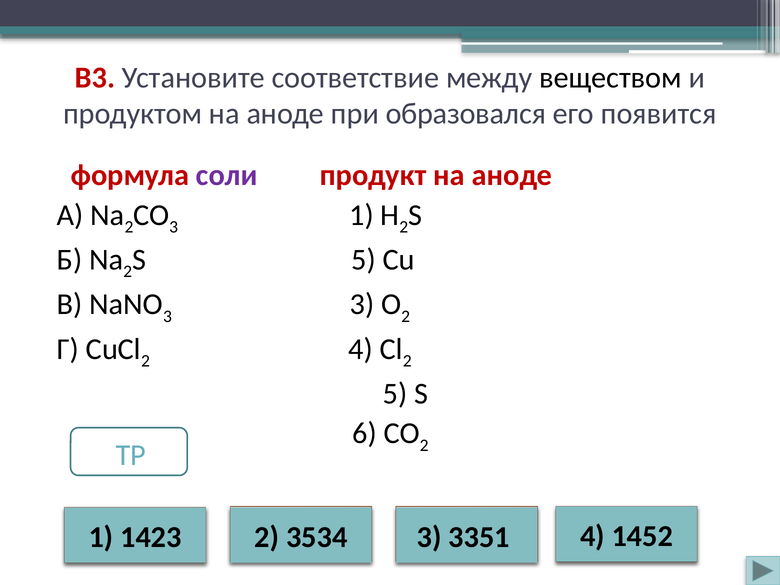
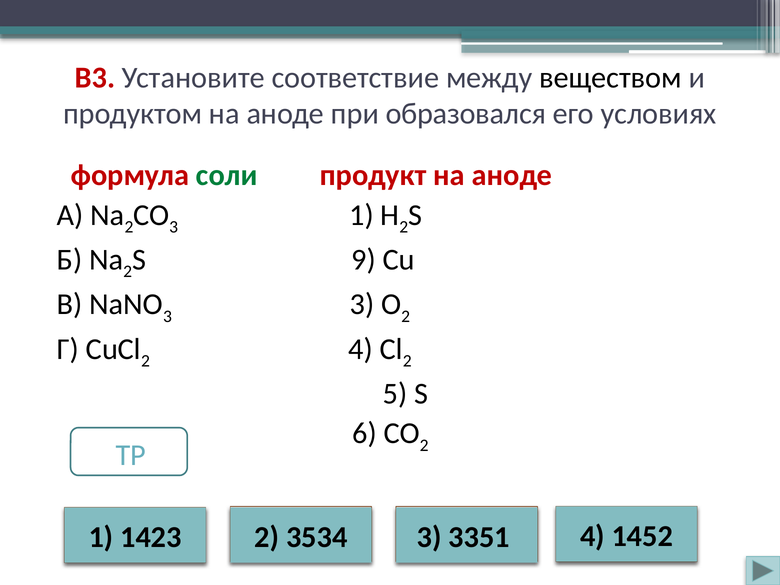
появится: появится -> условиях
соли colour: purple -> green
S 5: 5 -> 9
